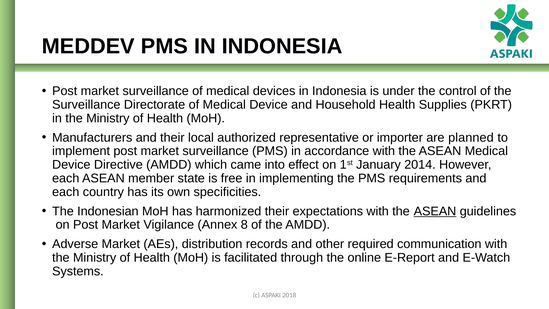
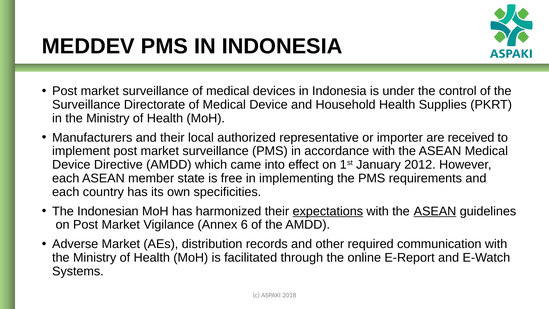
planned: planned -> received
2014: 2014 -> 2012
expectations underline: none -> present
8: 8 -> 6
